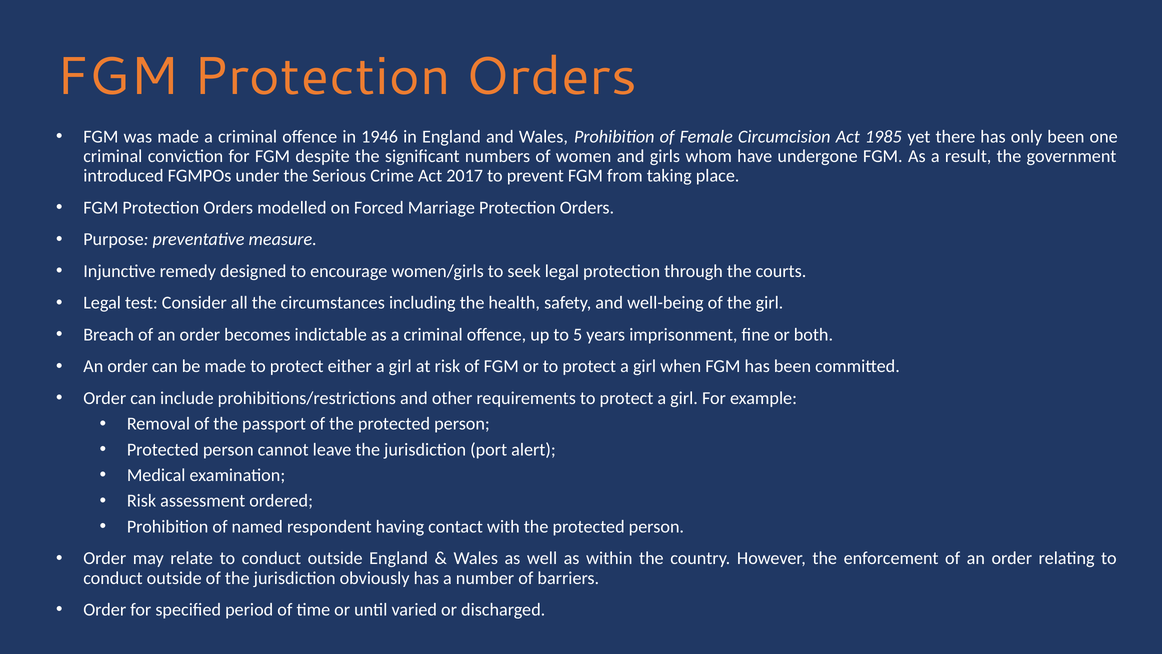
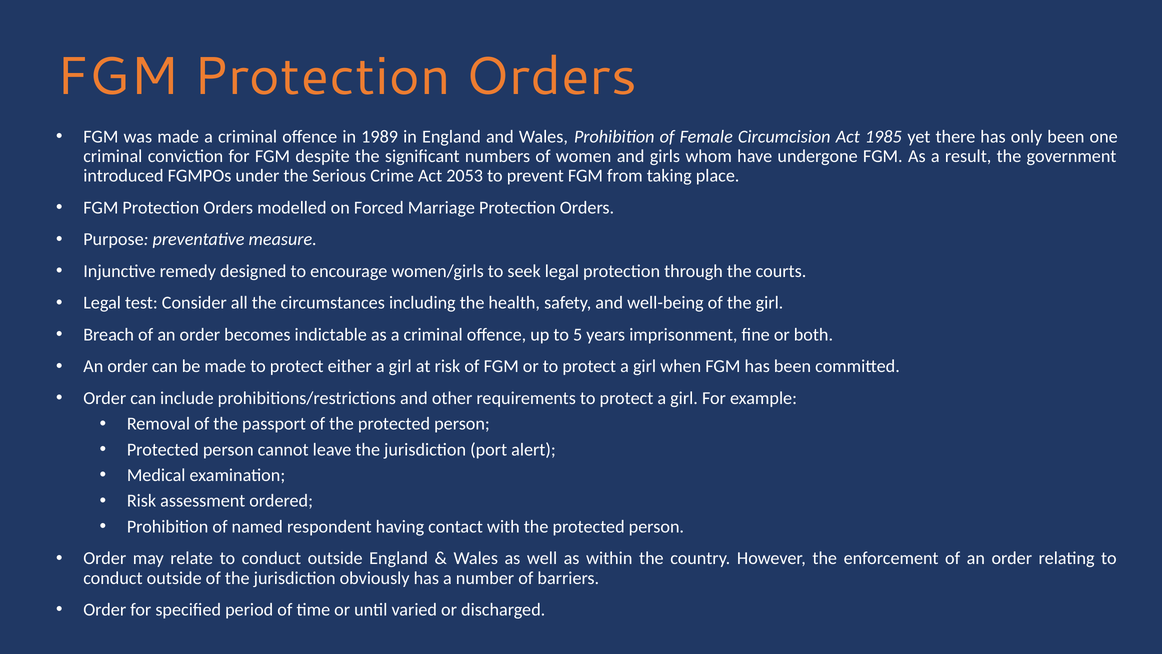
1946: 1946 -> 1989
2017: 2017 -> 2053
